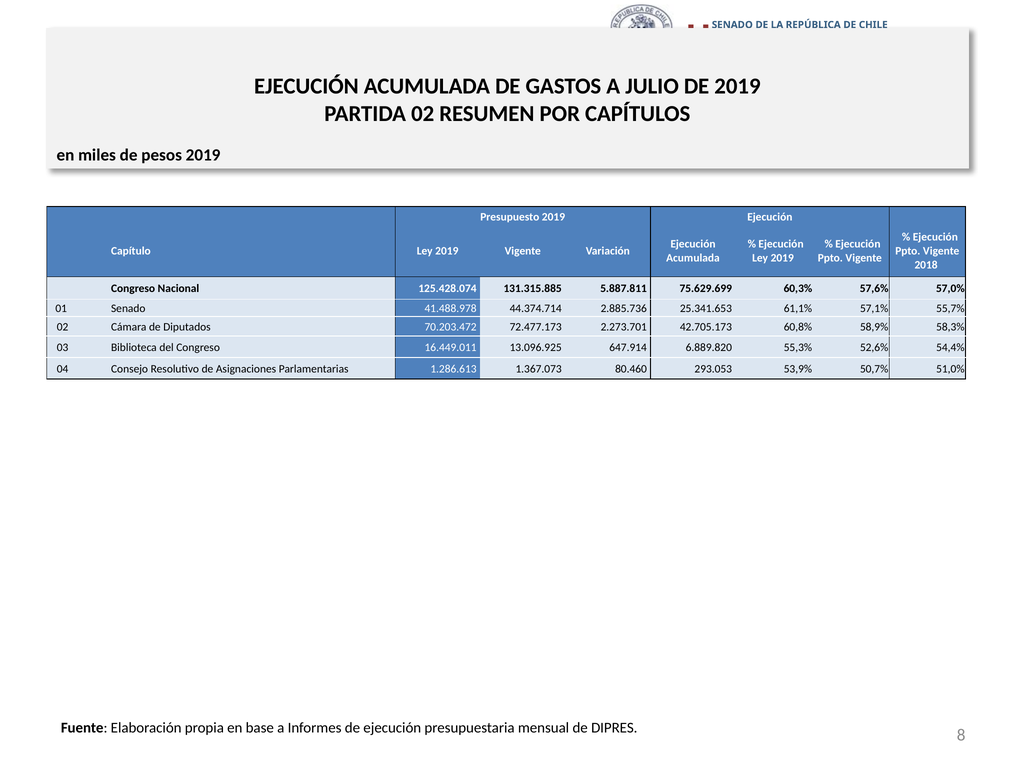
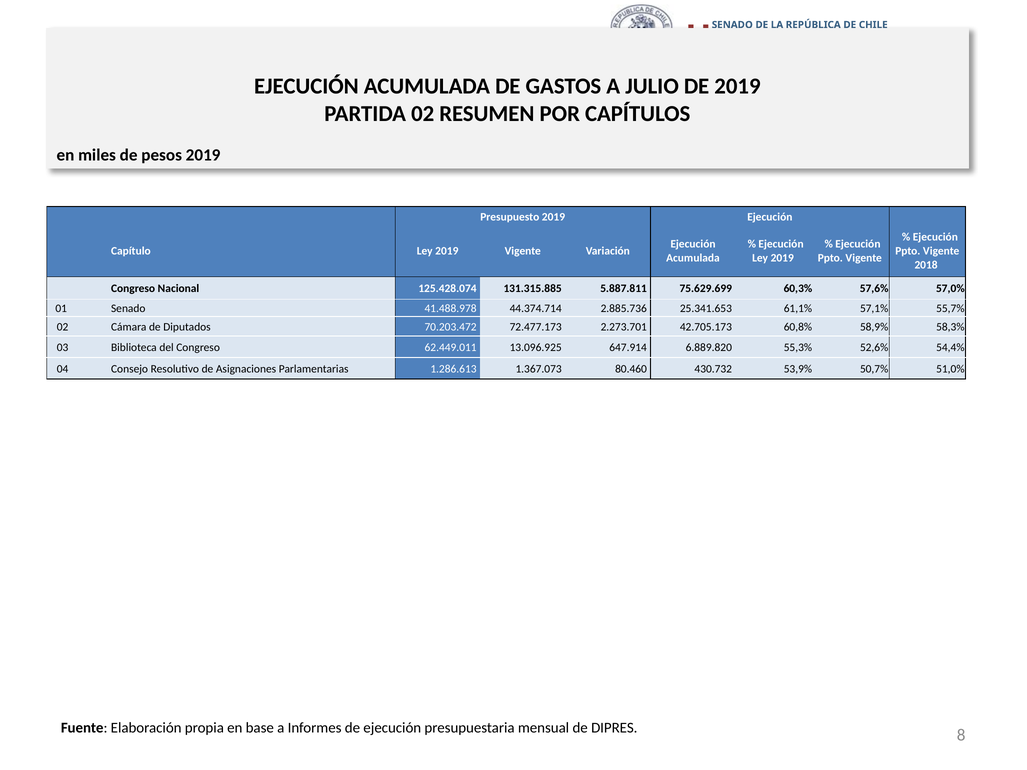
16.449.011: 16.449.011 -> 62.449.011
293.053: 293.053 -> 430.732
